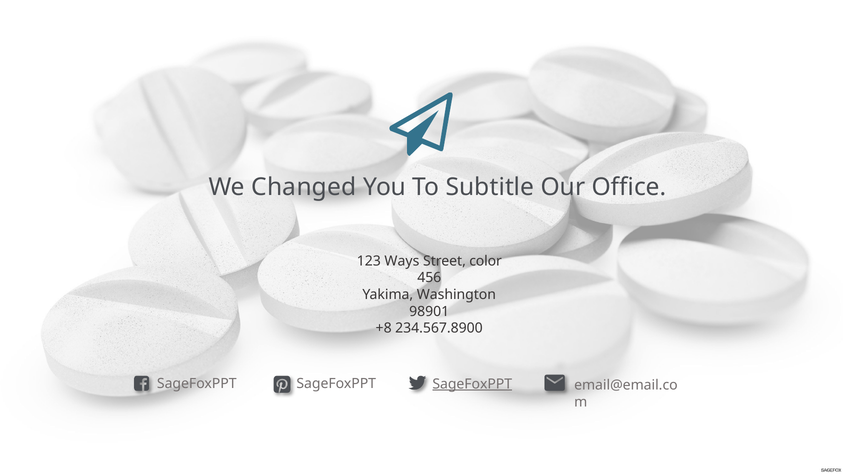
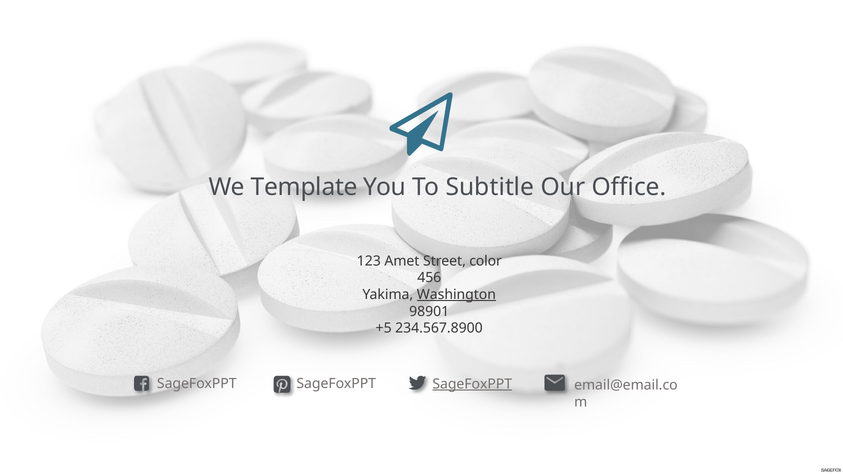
Changed: Changed -> Template
Ways: Ways -> Amet
Washington underline: none -> present
+8: +8 -> +5
